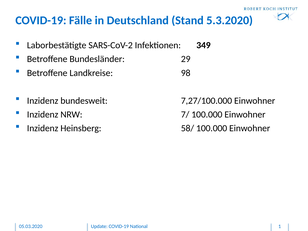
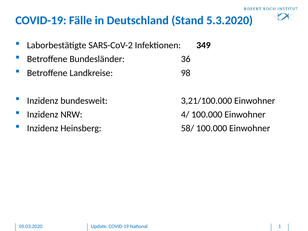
29: 29 -> 36
7,27/100.000: 7,27/100.000 -> 3,21/100.000
7/: 7/ -> 4/
